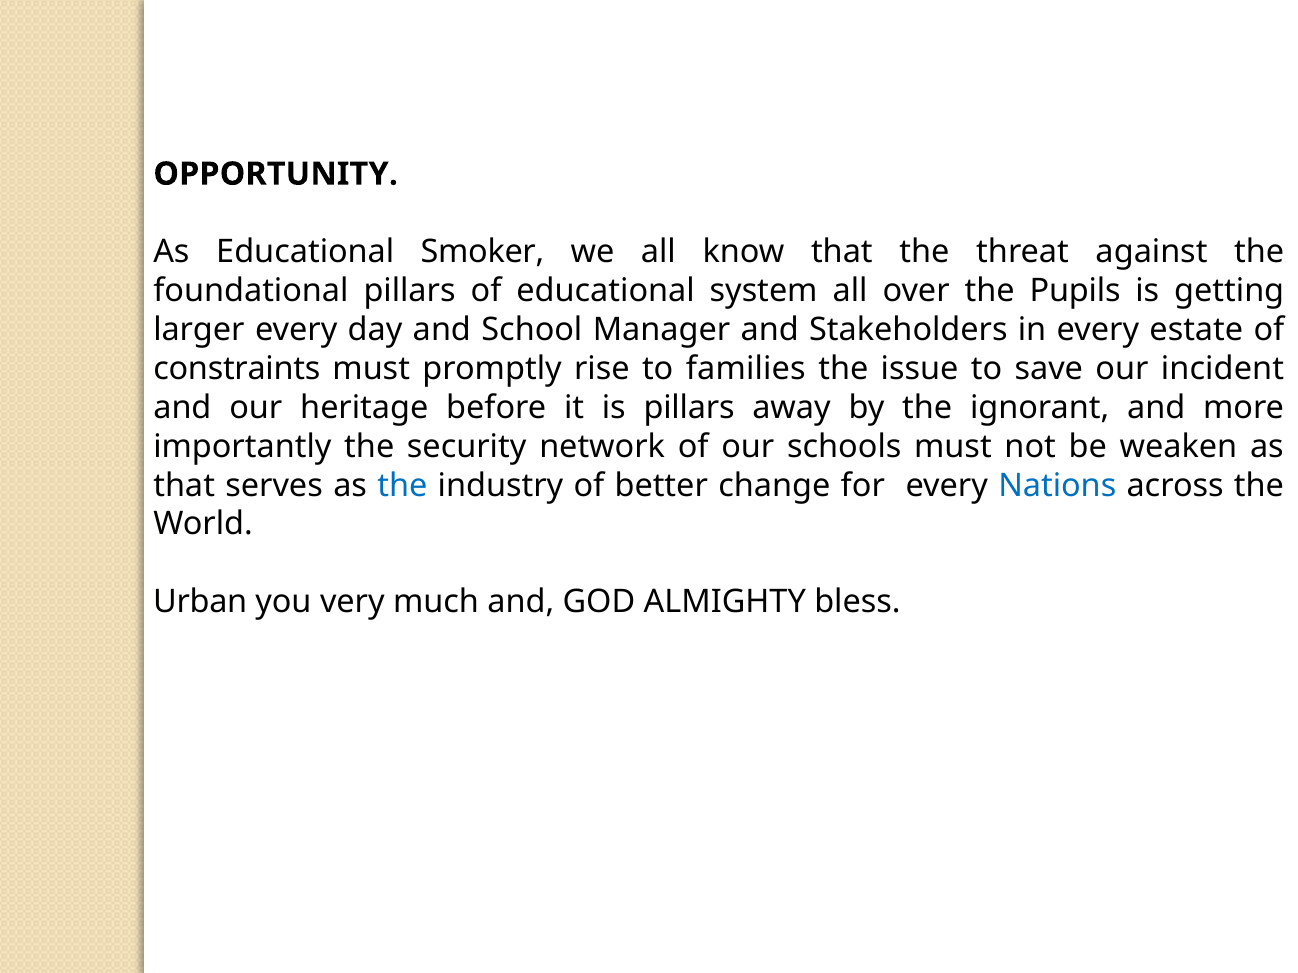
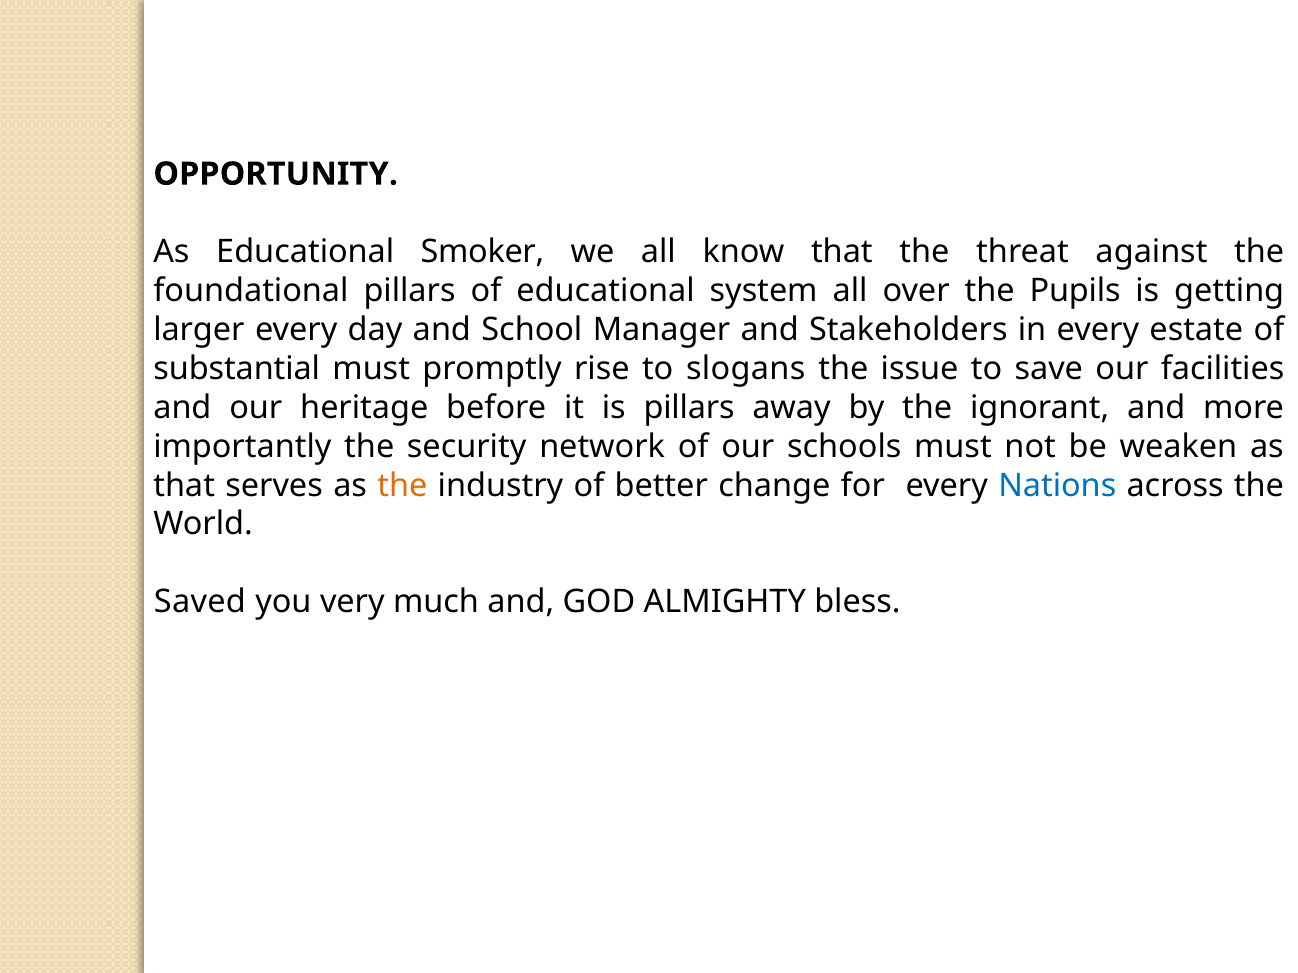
constraints: constraints -> substantial
families: families -> slogans
incident: incident -> facilities
the at (402, 486) colour: blue -> orange
Urban: Urban -> Saved
